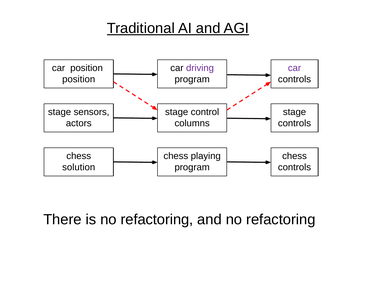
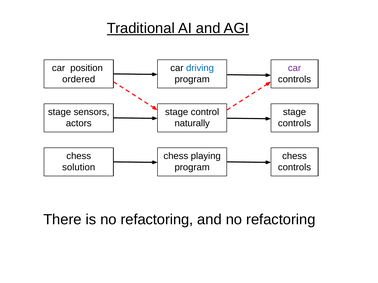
driving colour: purple -> blue
position at (79, 79): position -> ordered
columns: columns -> naturally
